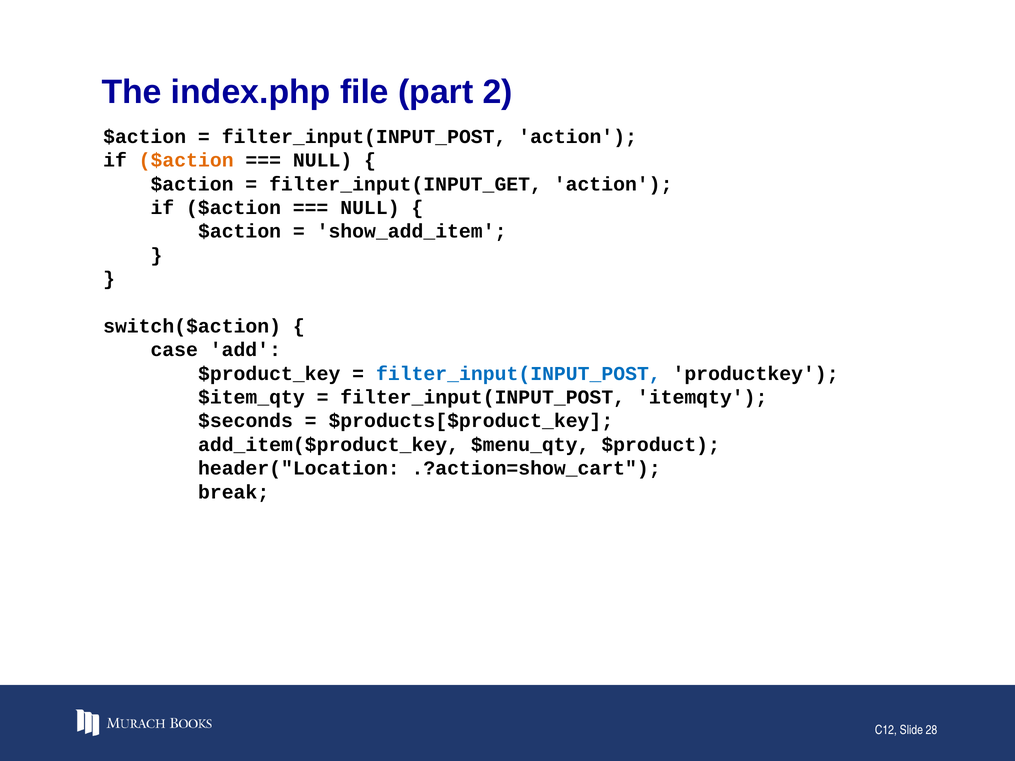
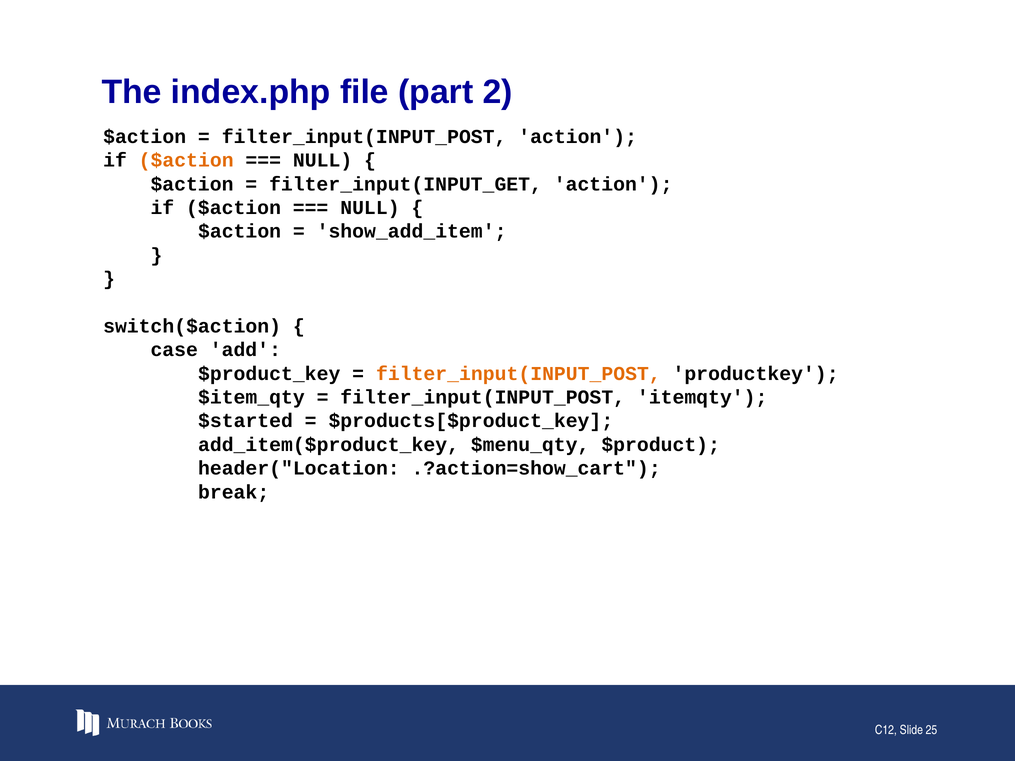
filter_input(INPUT_POST at (518, 374) colour: blue -> orange
$seconds: $seconds -> $started
28: 28 -> 25
